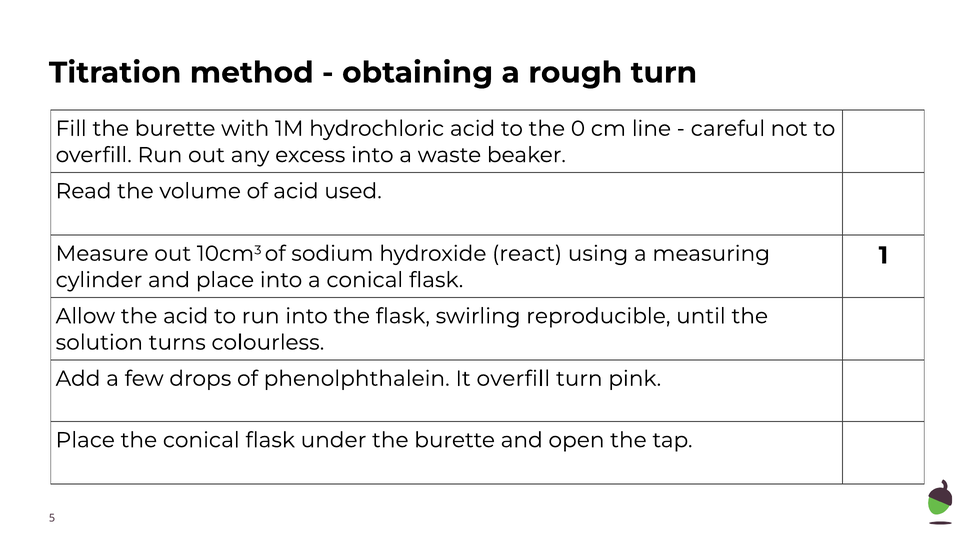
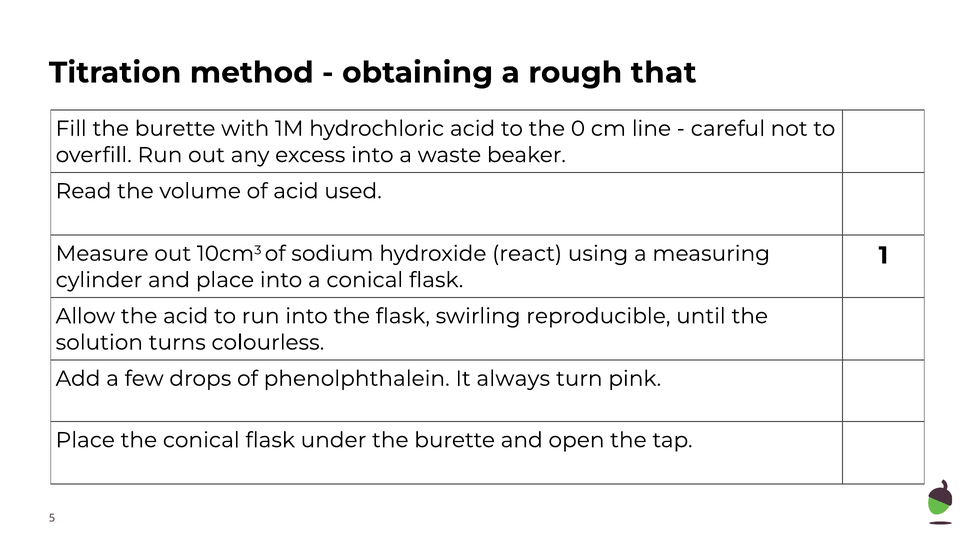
rough turn: turn -> that
It overfill: overfill -> always
